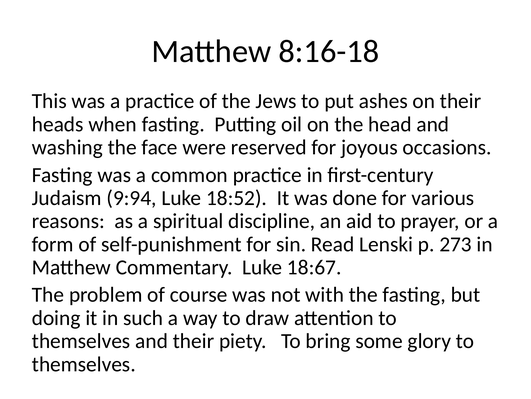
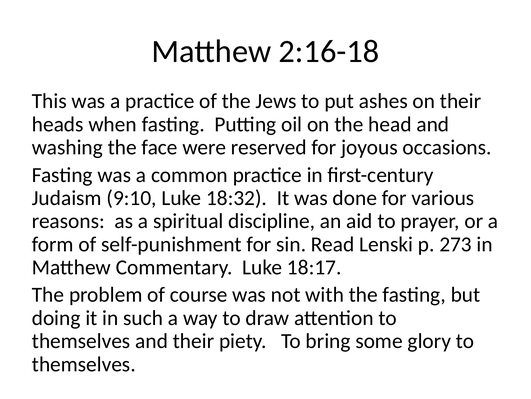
8:16-18: 8:16-18 -> 2:16-18
9:94: 9:94 -> 9:10
18:52: 18:52 -> 18:32
18:67: 18:67 -> 18:17
